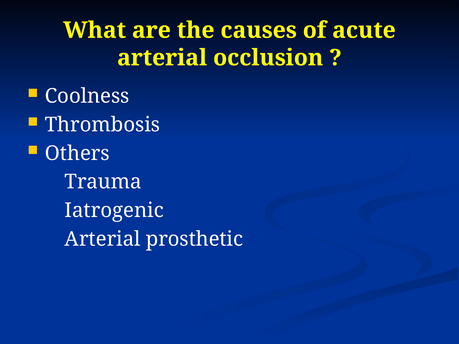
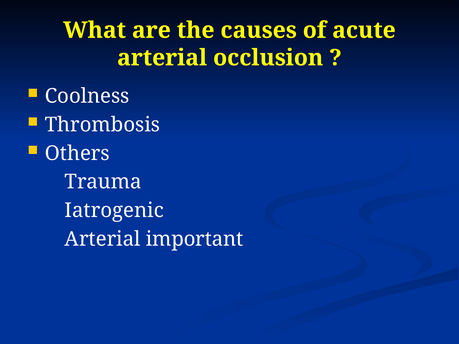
prosthetic: prosthetic -> important
